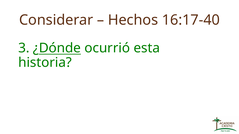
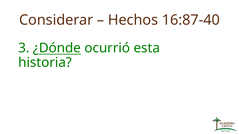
16:17-40: 16:17-40 -> 16:87-40
